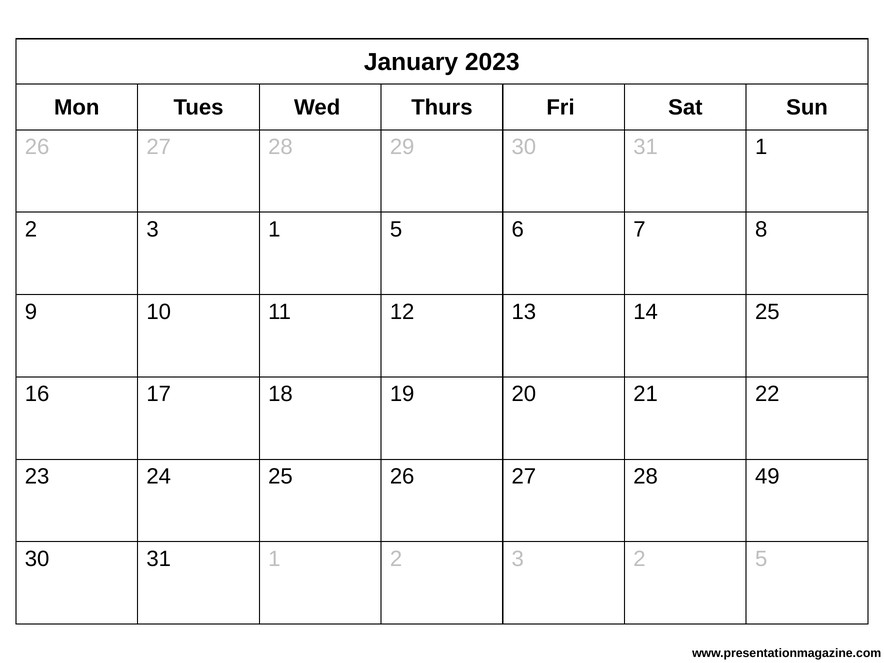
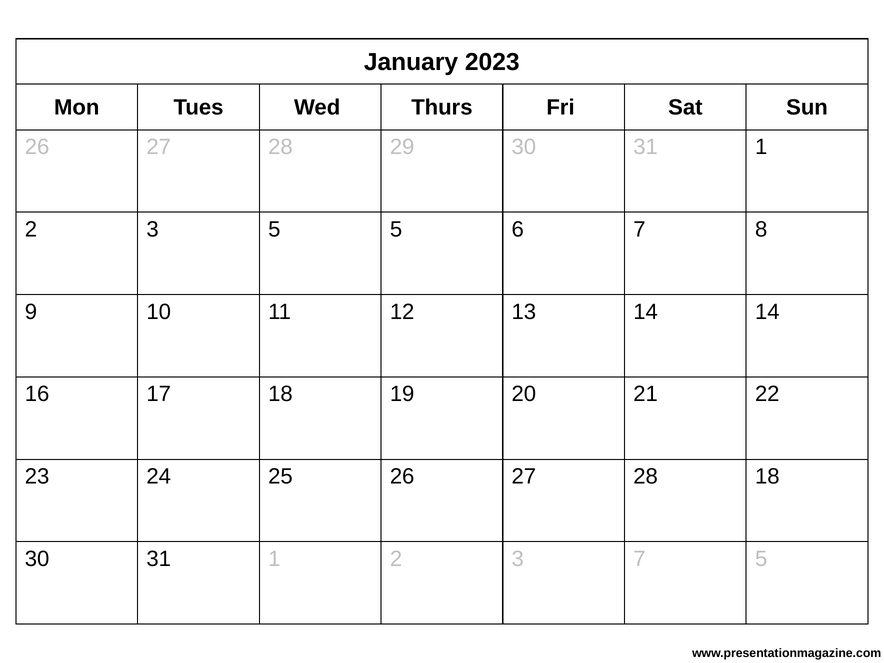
3 1: 1 -> 5
14 25: 25 -> 14
28 49: 49 -> 18
3 2: 2 -> 7
